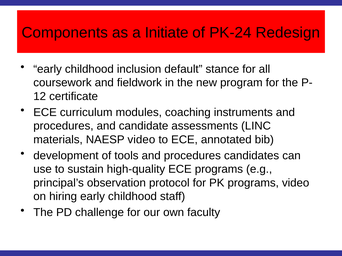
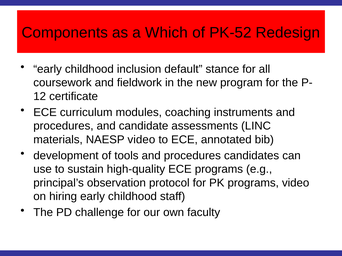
Initiate: Initiate -> Which
PK-24: PK-24 -> PK-52
